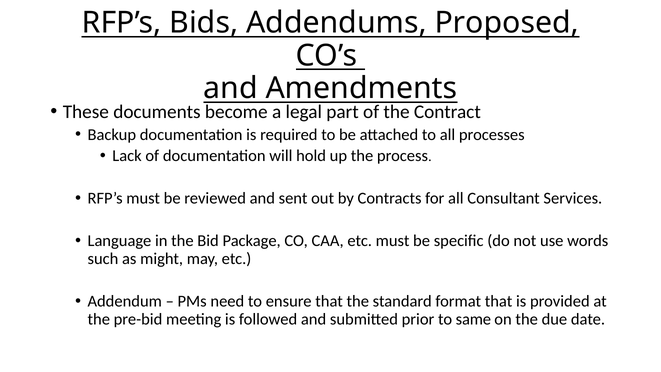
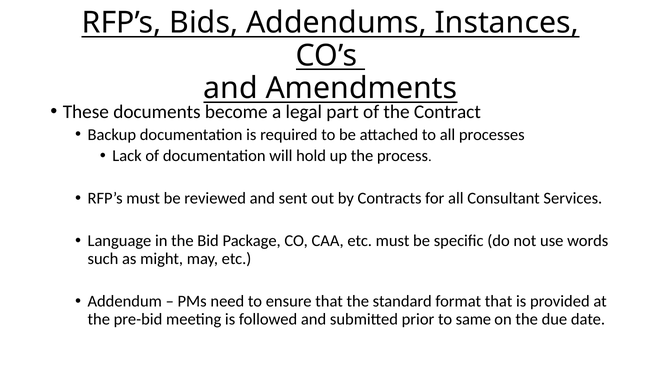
Proposed: Proposed -> Instances
